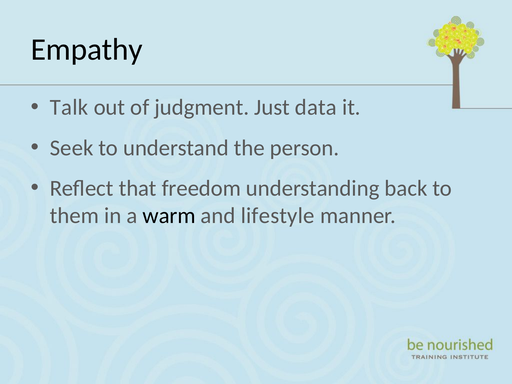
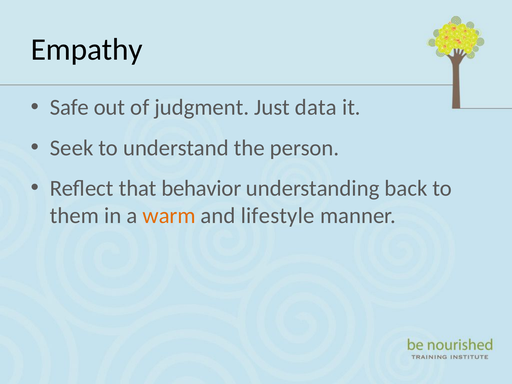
Talk: Talk -> Safe
freedom: freedom -> behavior
warm colour: black -> orange
